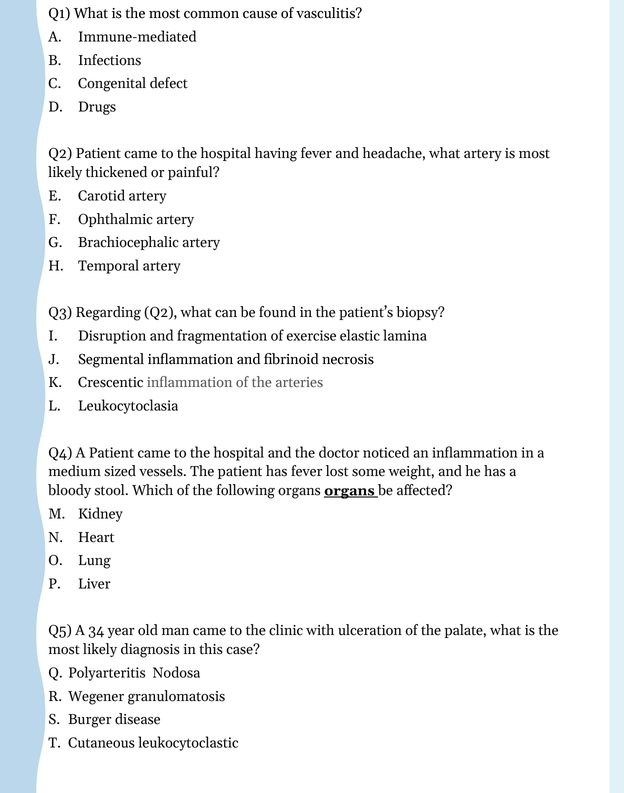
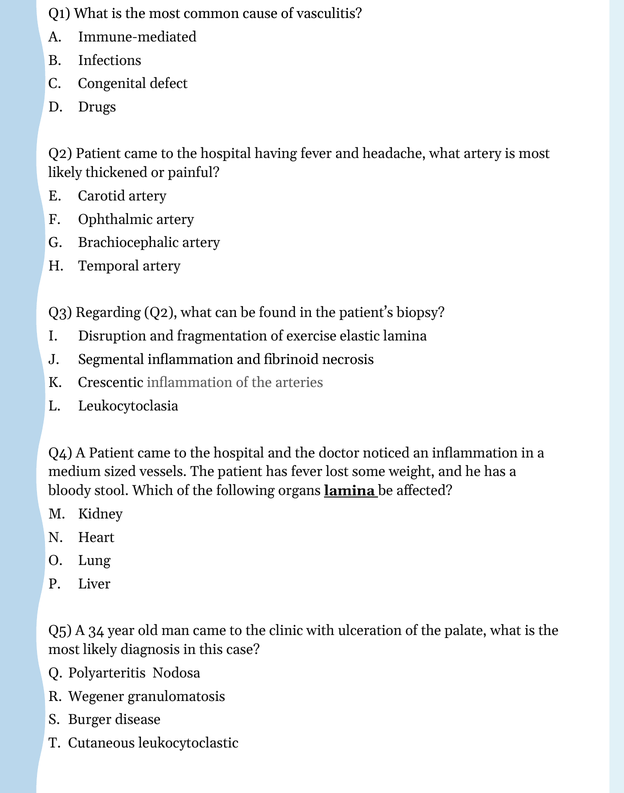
organs organs: organs -> lamina
